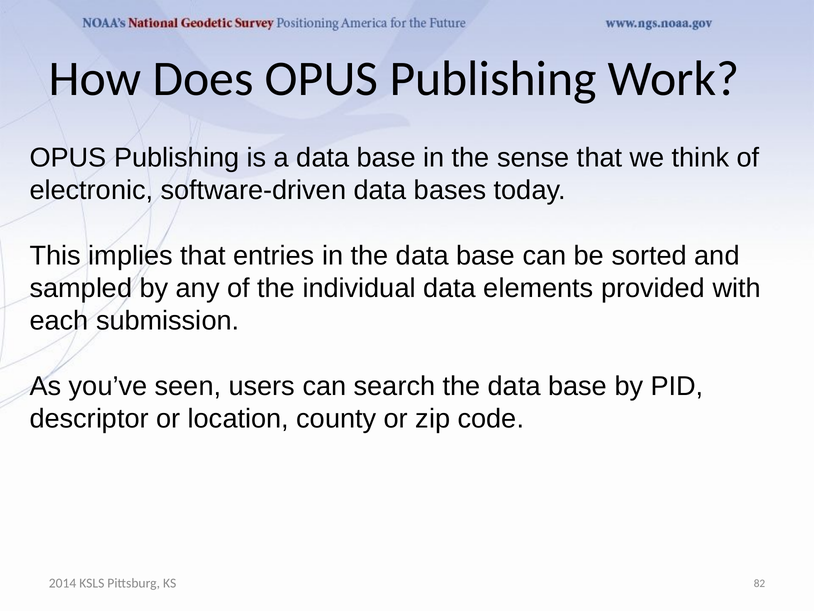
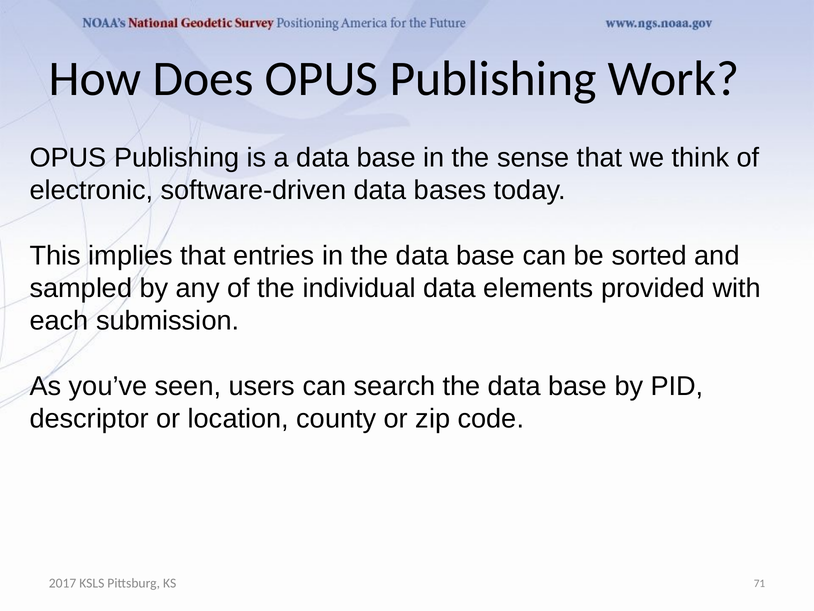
2014: 2014 -> 2017
82: 82 -> 71
